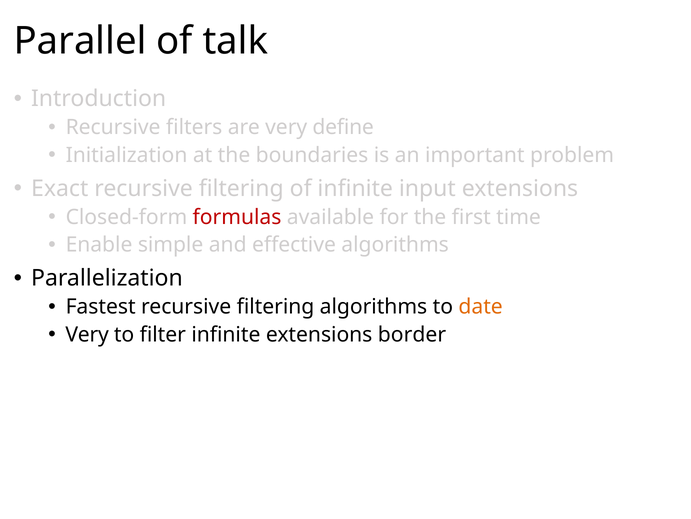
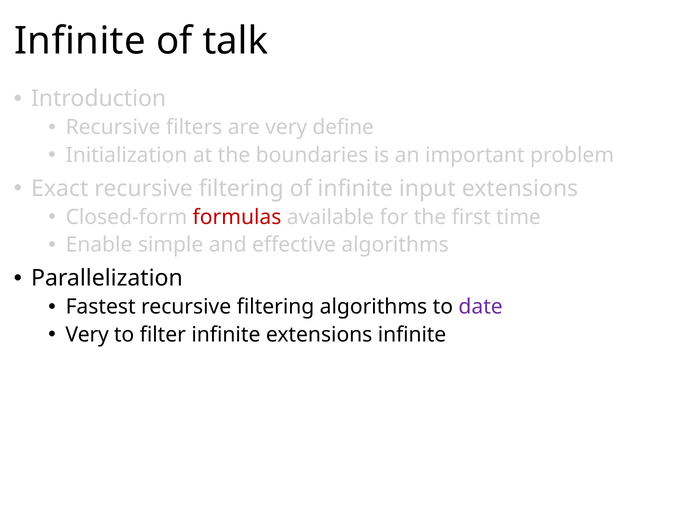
Parallel at (80, 41): Parallel -> Infinite
date colour: orange -> purple
extensions border: border -> infinite
